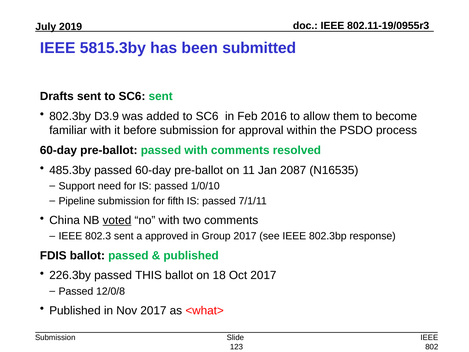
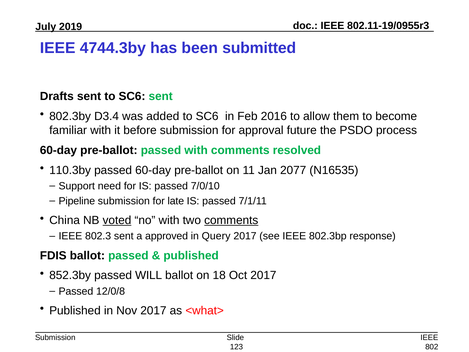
5815.3by: 5815.3by -> 4744.3by
D3.9: D3.9 -> D3.4
within: within -> future
485.3by: 485.3by -> 110.3by
2087: 2087 -> 2077
1/0/10: 1/0/10 -> 7/0/10
fifth: fifth -> late
comments at (231, 220) underline: none -> present
Group: Group -> Query
226.3by: 226.3by -> 852.3by
THIS: THIS -> WILL
